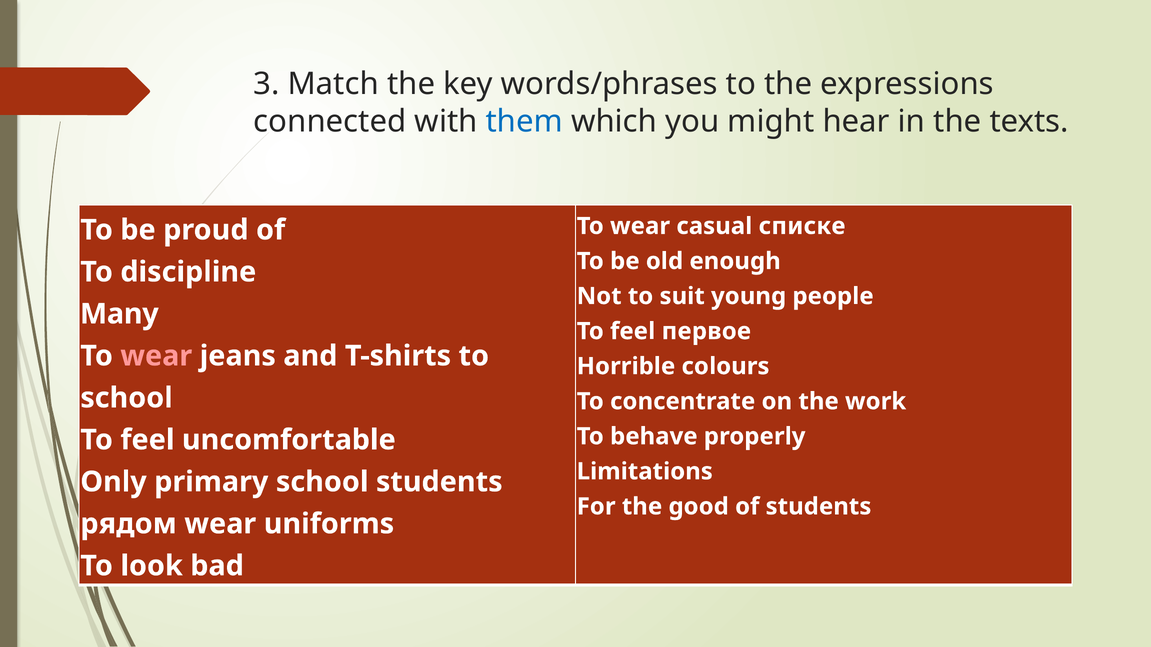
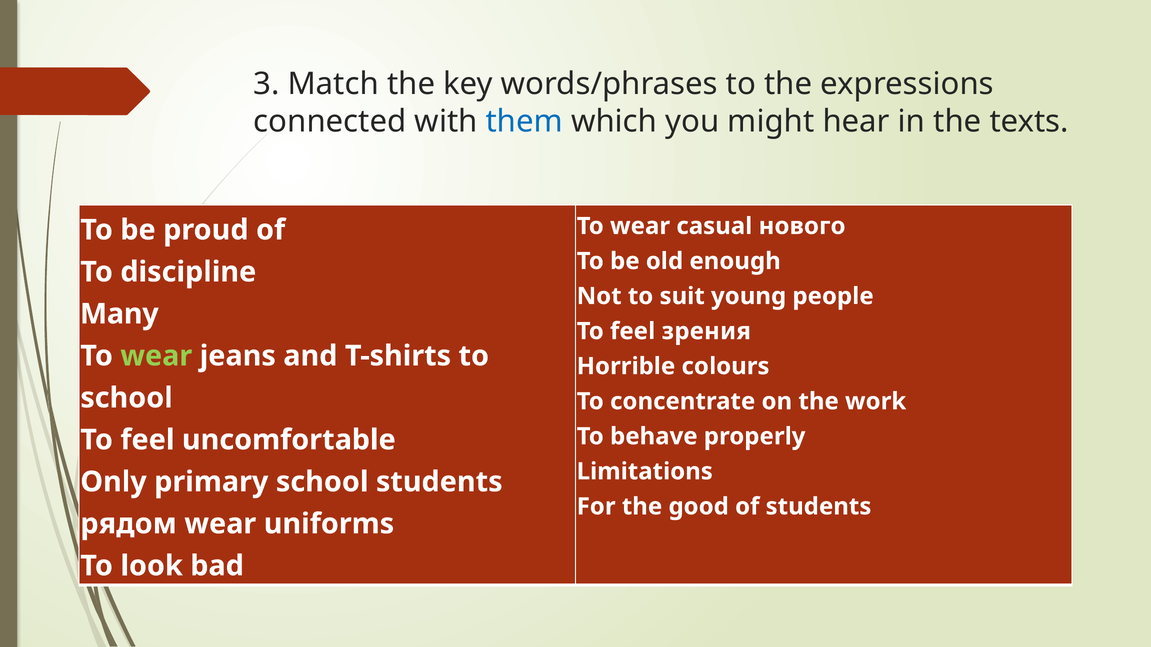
списке: списке -> нового
первое: первое -> зрения
wear at (156, 356) colour: pink -> light green
